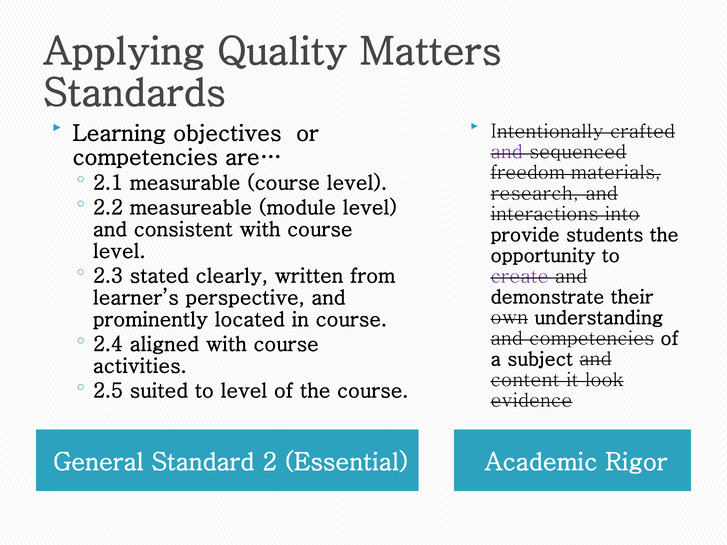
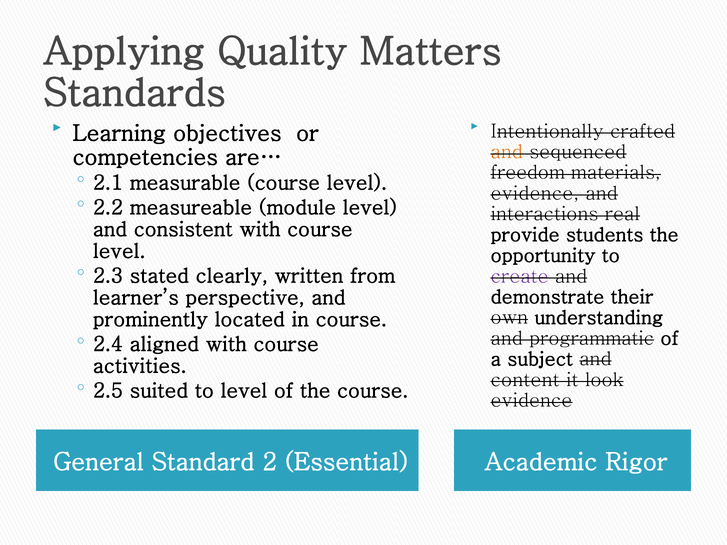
and at (507, 152) colour: purple -> orange
research at (535, 193): research -> evidence
into: into -> real
and competencies: competencies -> programmatic
